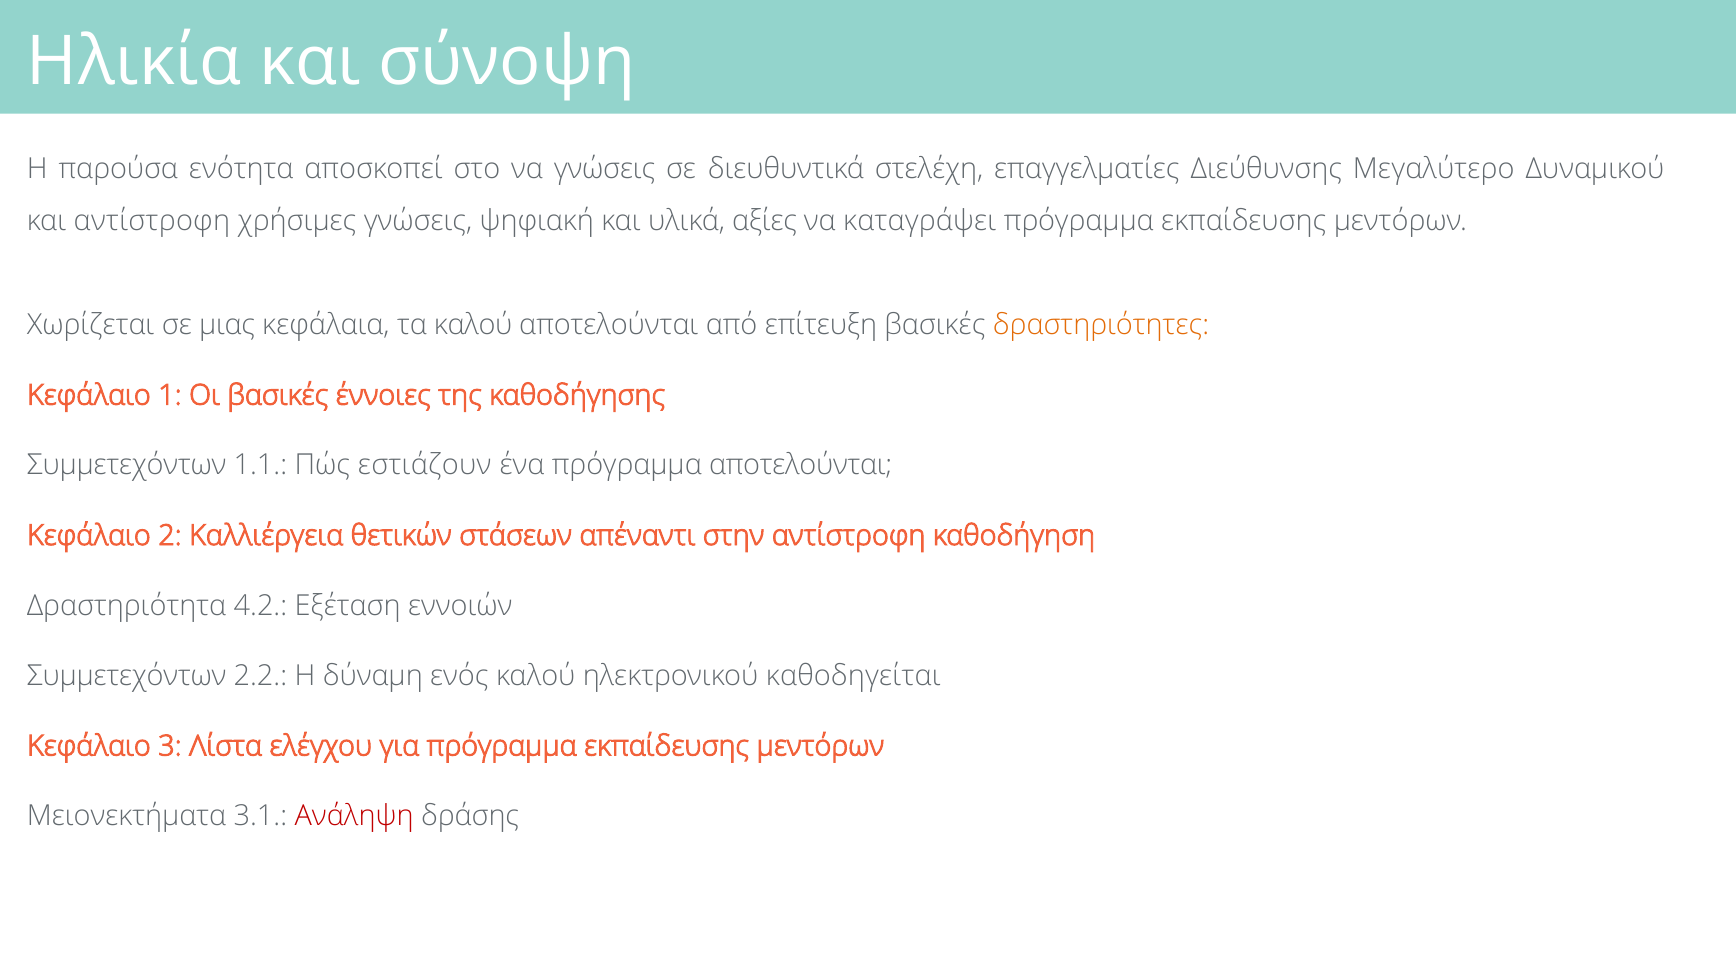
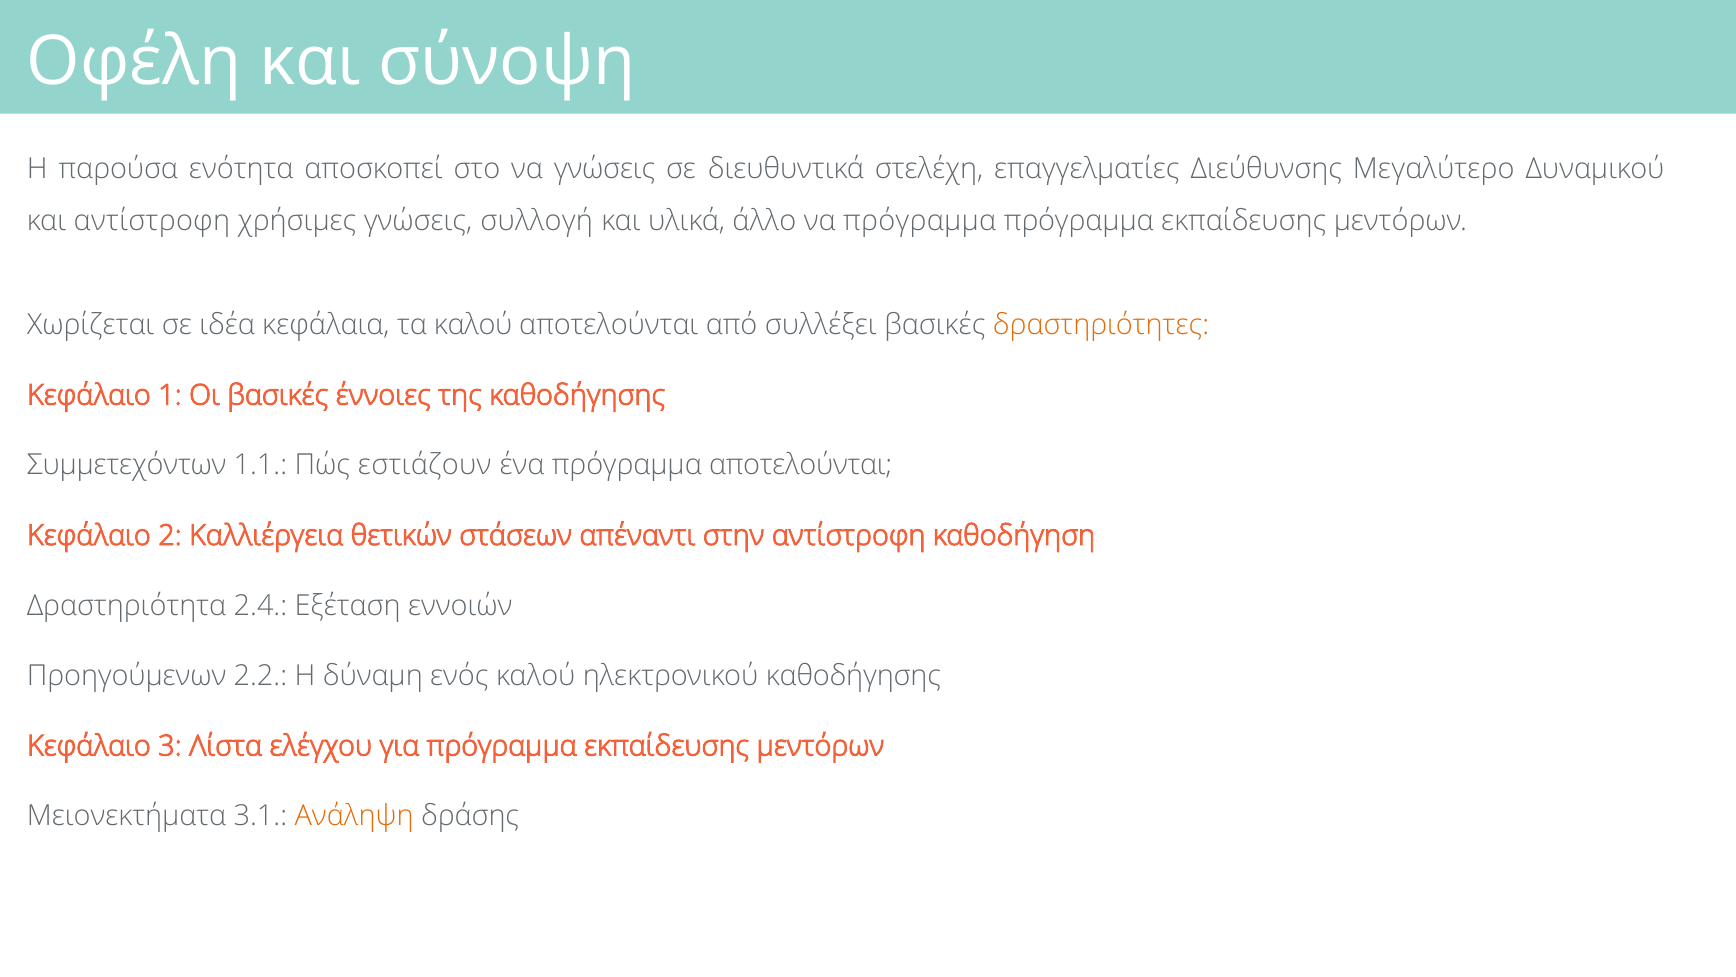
Ηλικία: Ηλικία -> Οφέλη
ψηφιακή: ψηφιακή -> συλλογή
αξίες: αξίες -> άλλο
να καταγράψει: καταγράψει -> πρόγραμμα
μιας: μιας -> ιδέα
επίτευξη: επίτευξη -> συλλέξει
4.2: 4.2 -> 2.4
Συμμετεχόντων at (127, 675): Συμμετεχόντων -> Προηγούμενων
ηλεκτρονικού καθοδηγείται: καθοδηγείται -> καθοδήγησης
Ανάληψη colour: red -> orange
